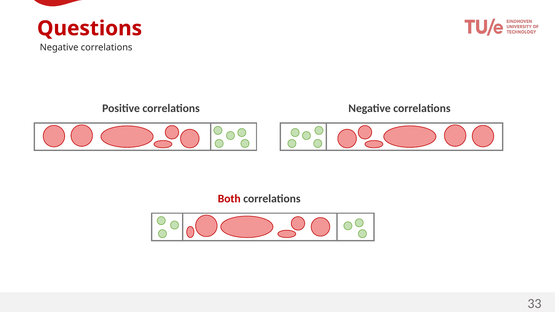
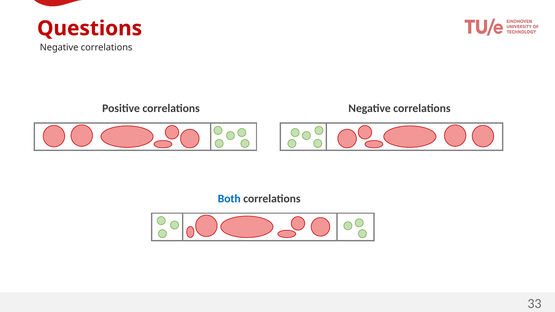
Both colour: red -> blue
